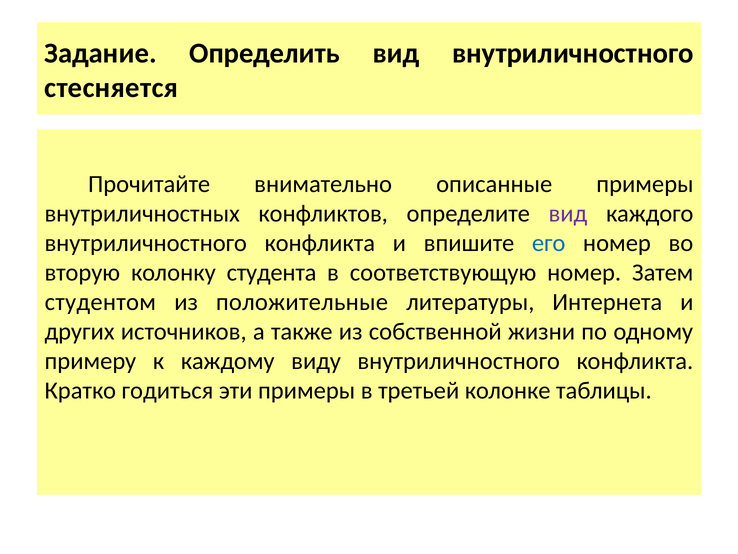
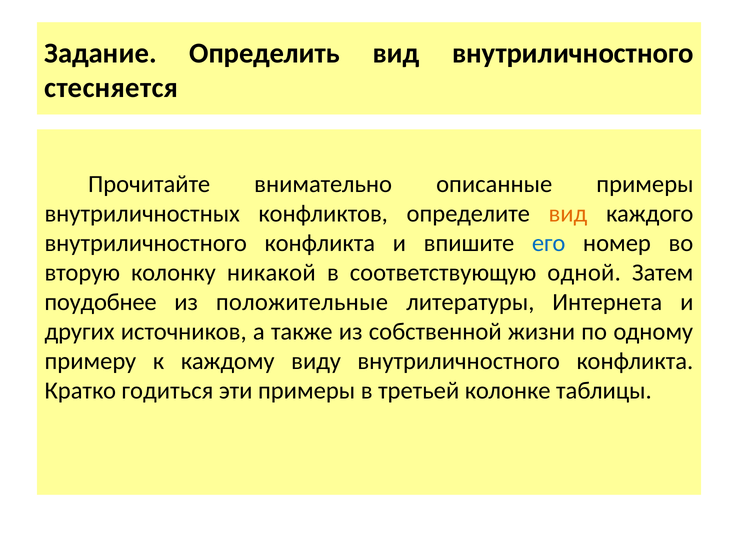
вид at (568, 213) colour: purple -> orange
студента: студента -> никакой
соответствующую номер: номер -> одной
студентом: студентом -> поудобнее
